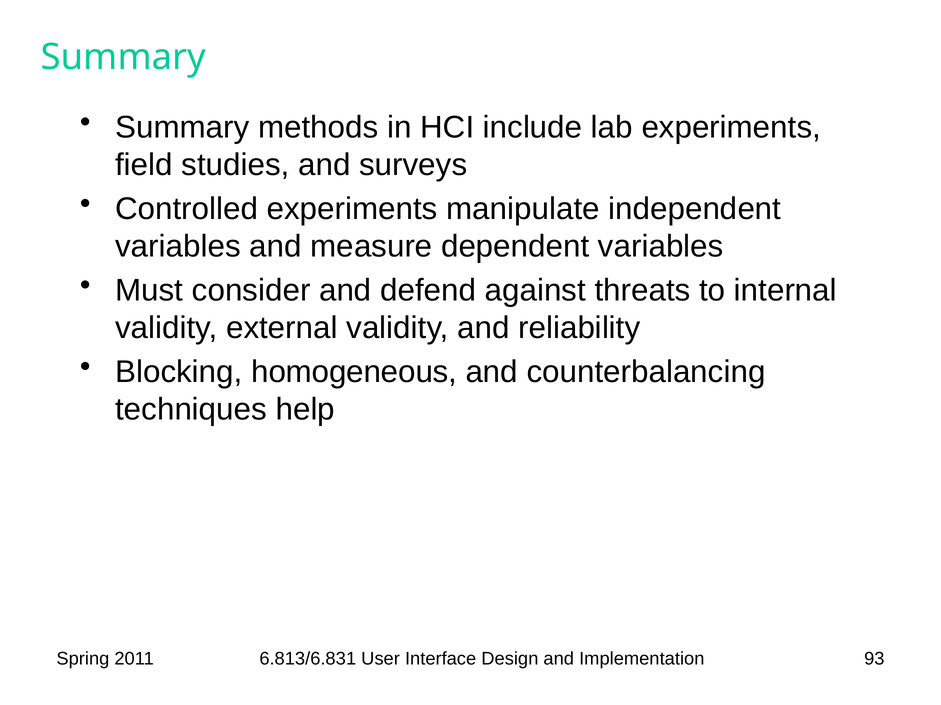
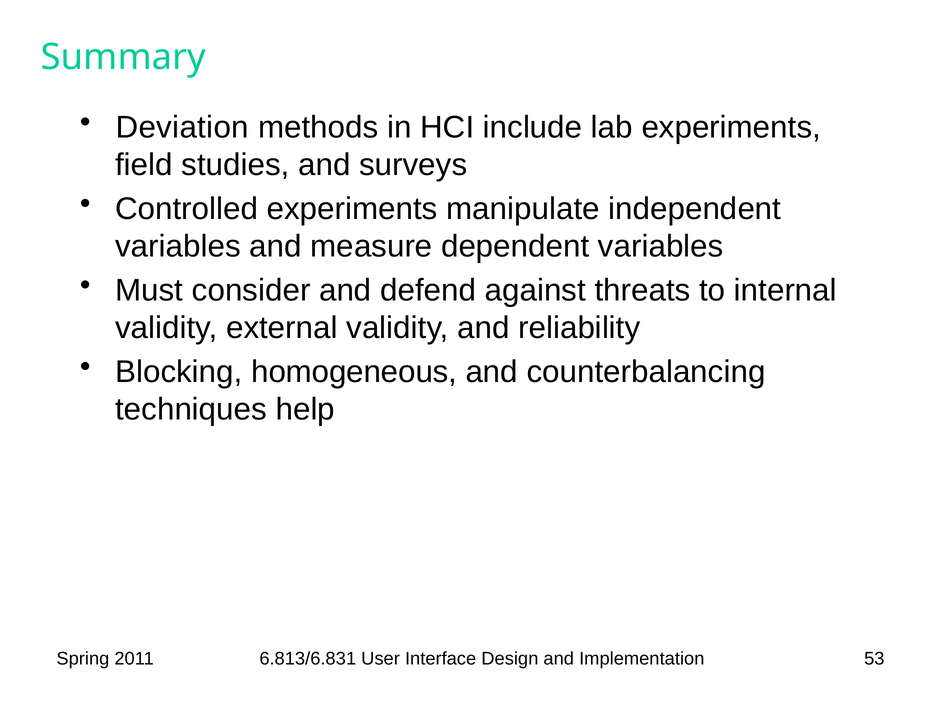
Summary at (182, 128): Summary -> Deviation
93: 93 -> 53
